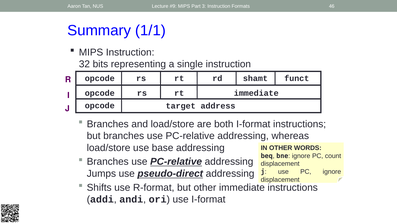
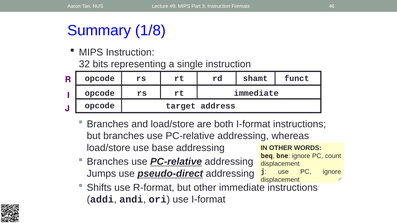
1/1: 1/1 -> 1/8
